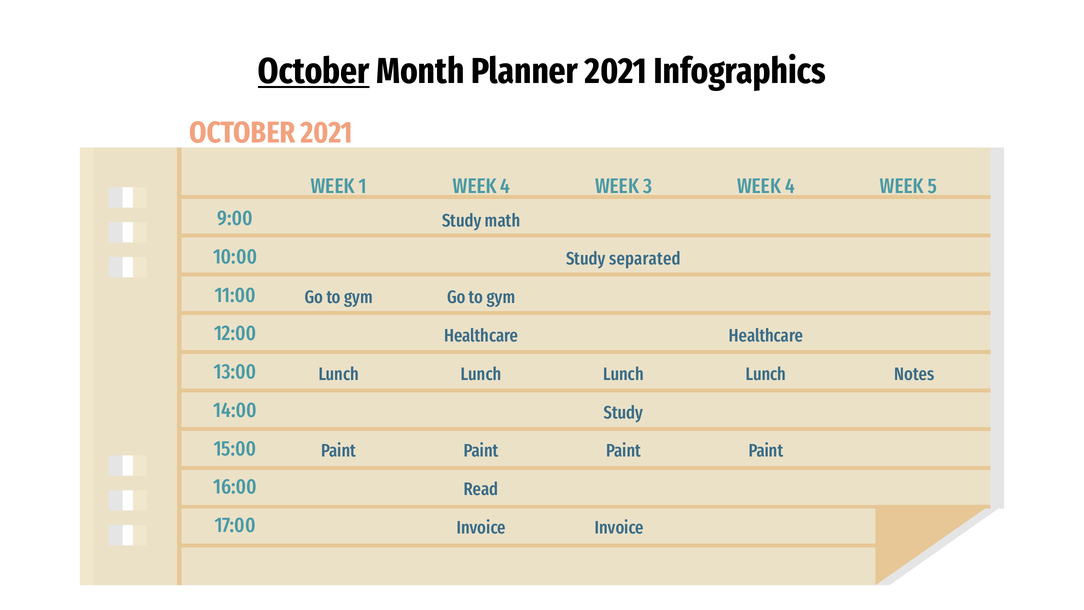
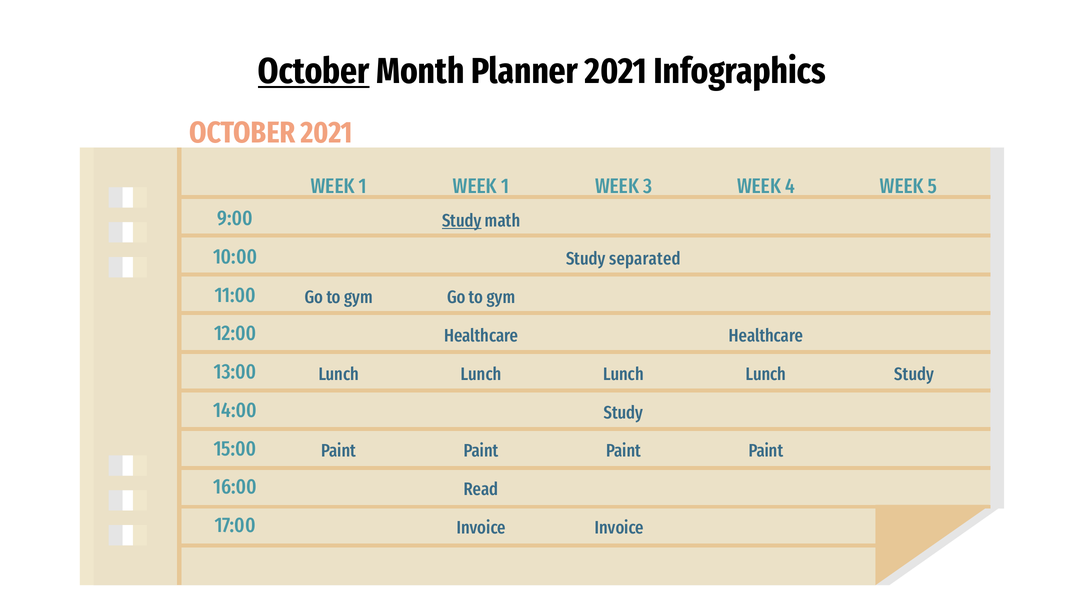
1 WEEK 4: 4 -> 1
Study at (462, 221) underline: none -> present
Lunch Lunch Notes: Notes -> Study
